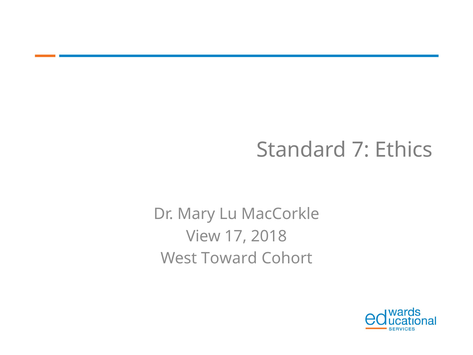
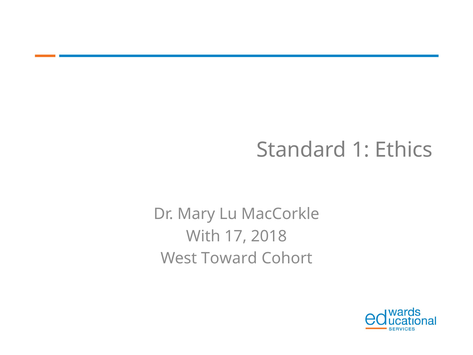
7: 7 -> 1
View: View -> With
